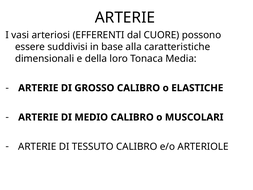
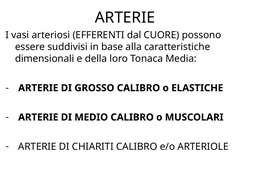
TESSUTO: TESSUTO -> CHIARITI
